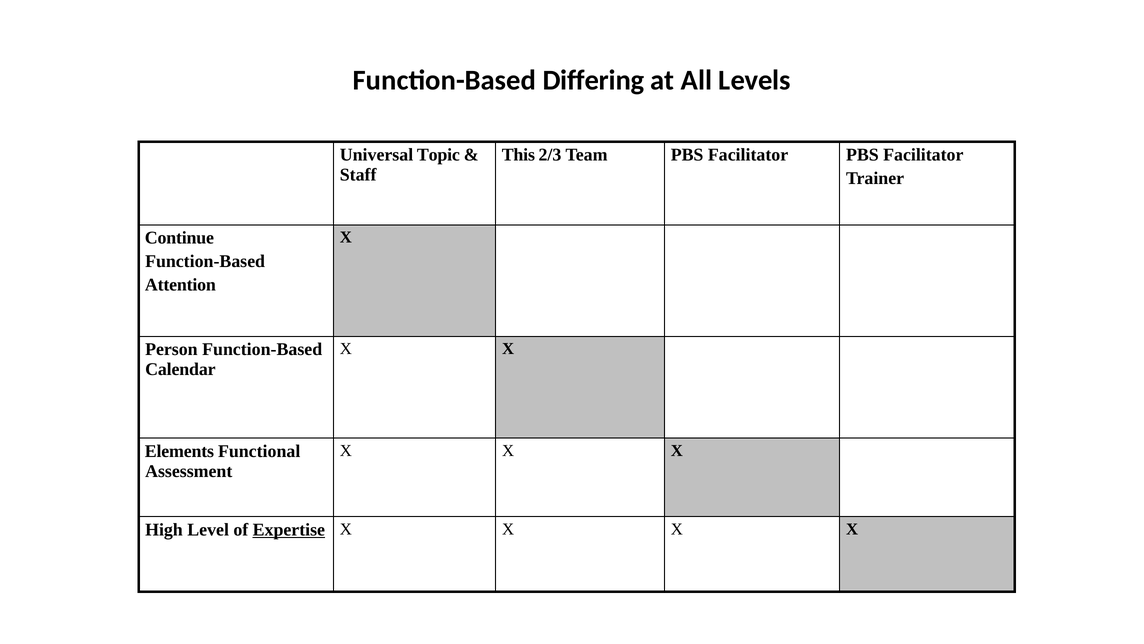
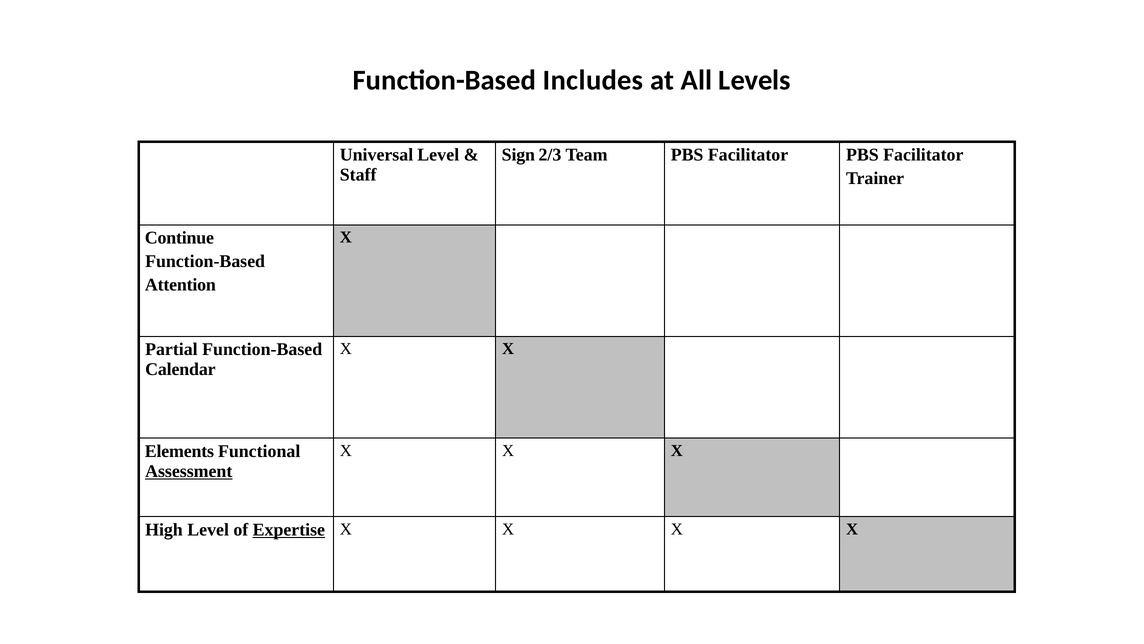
Differing: Differing -> Includes
Universal Topic: Topic -> Level
This: This -> Sign
Person: Person -> Partial
Assessment underline: none -> present
